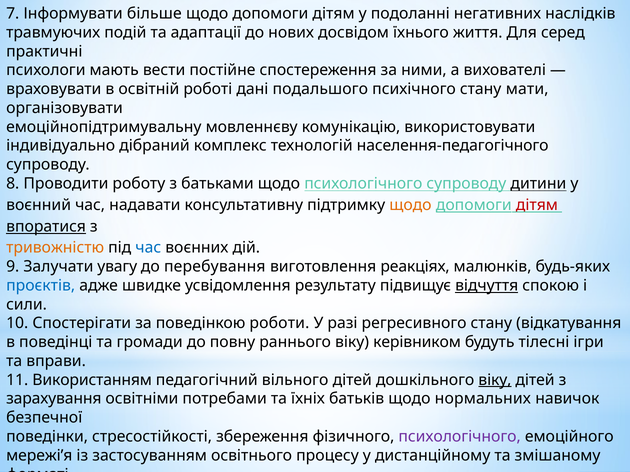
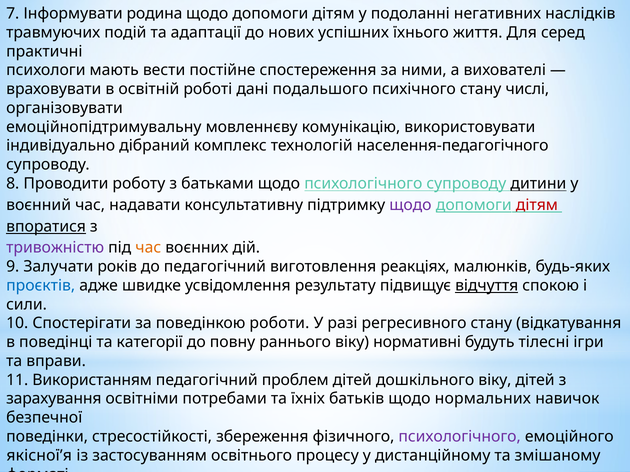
більше: більше -> родина
досвідом: досвідом -> успішних
мати: мати -> числі
щодо at (410, 205) colour: orange -> purple
тривожністю colour: orange -> purple
час at (148, 248) colour: blue -> orange
увагу: увагу -> років
до перебування: перебування -> педагогічний
громади: громади -> категорії
керівником: керівником -> нормативні
вільного: вільного -> проблем
віку at (495, 380) underline: present -> none
мережі’я: мережі’я -> якісної’я
